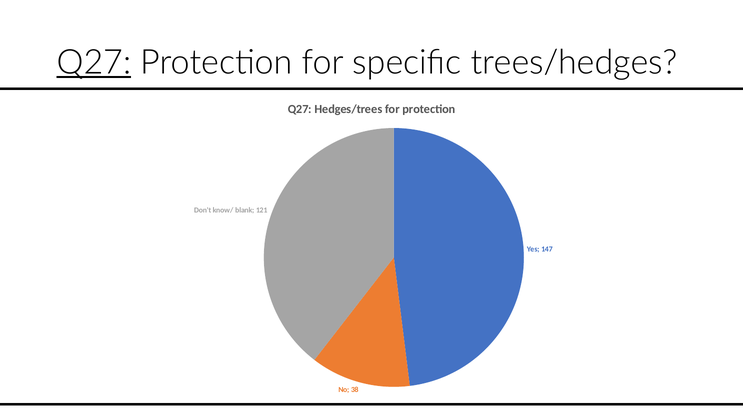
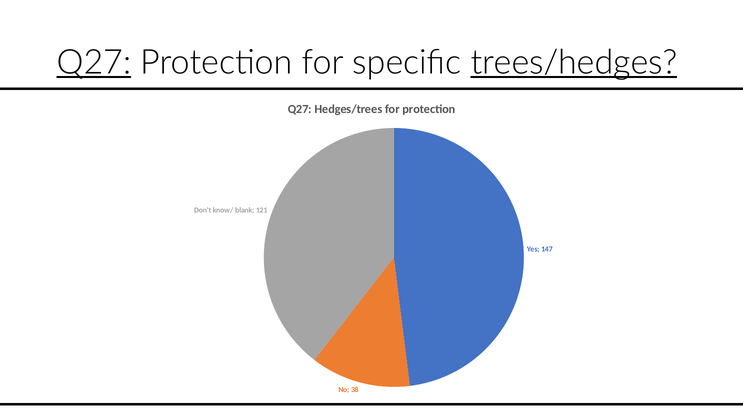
trees/hedges underline: none -> present
